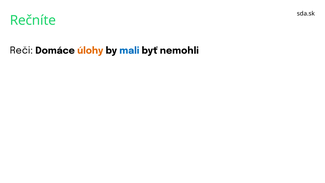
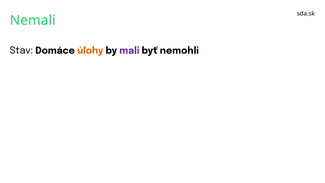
Rečníte: Rečníte -> Nemali
Reči: Reči -> Stav
mali colour: blue -> purple
